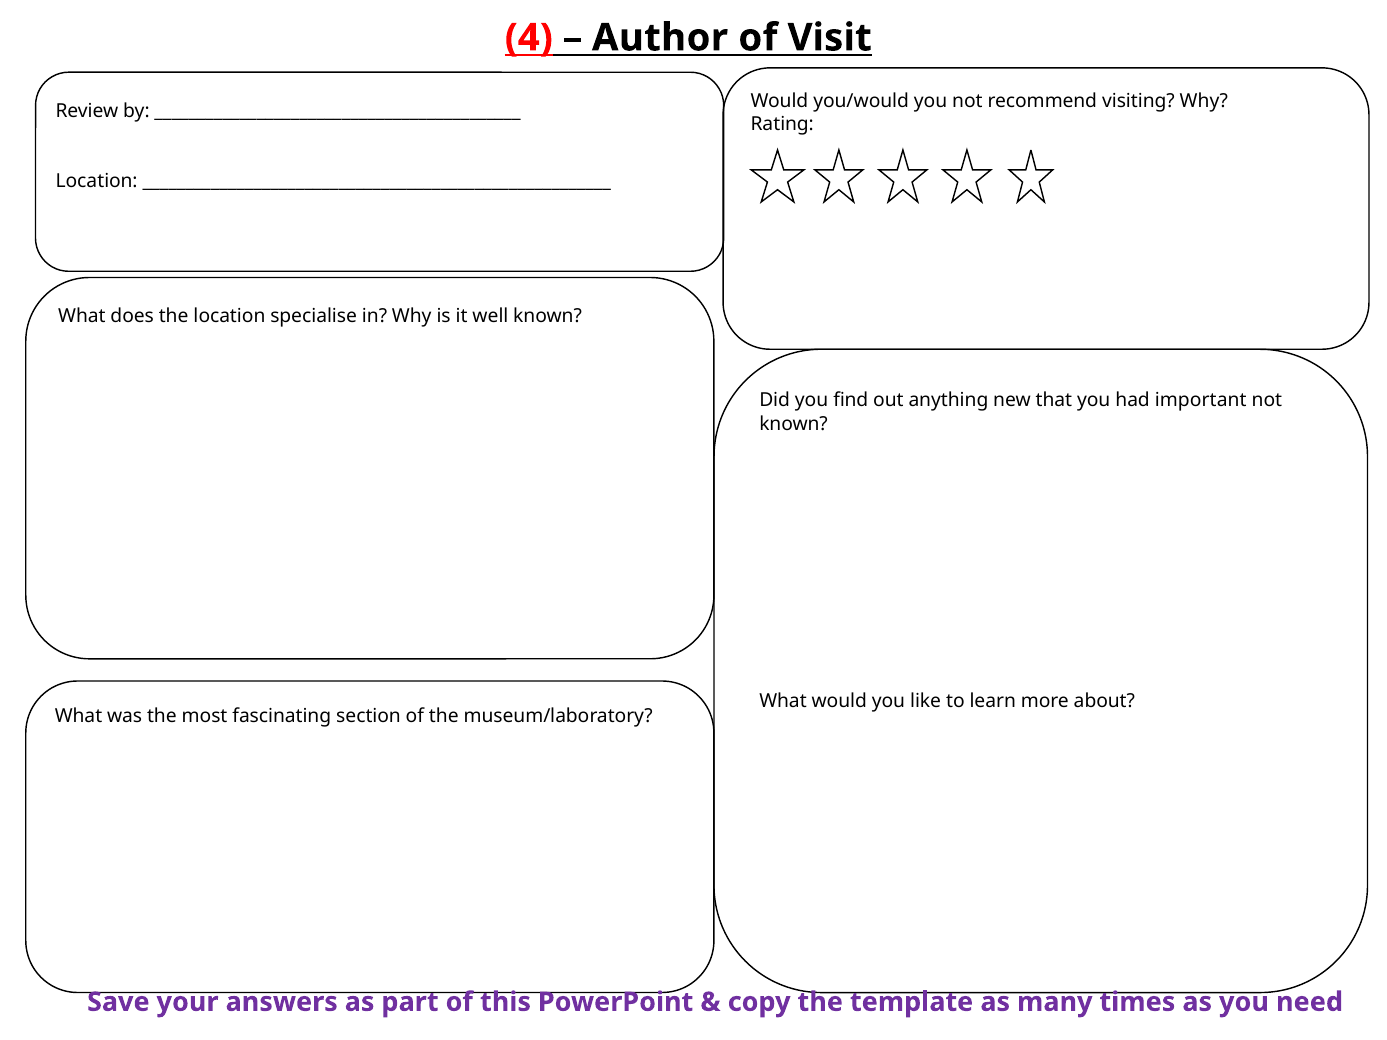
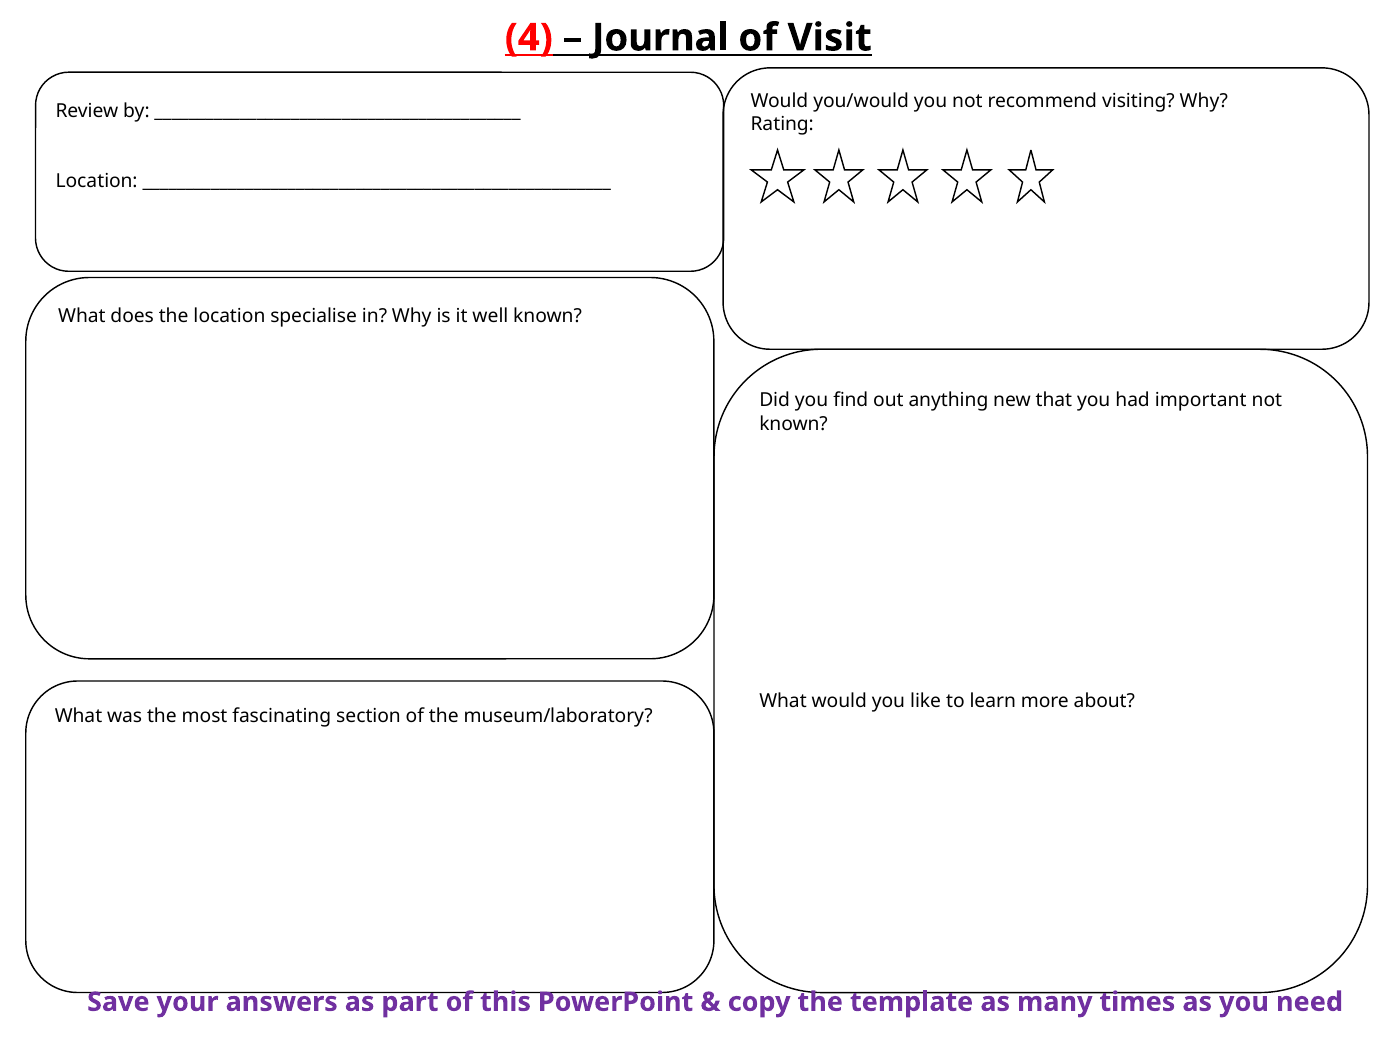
Author: Author -> Journal
